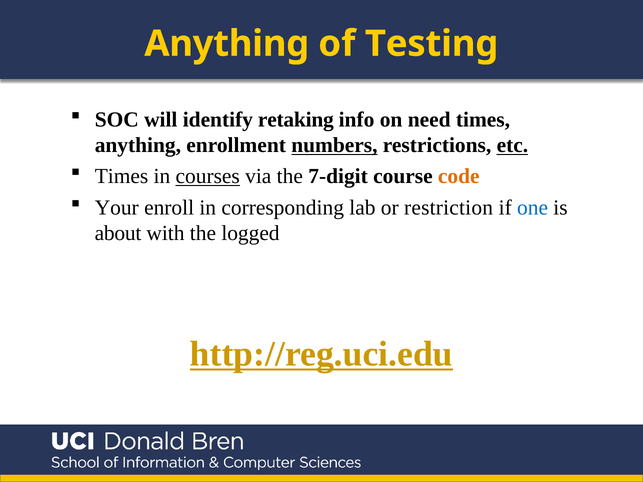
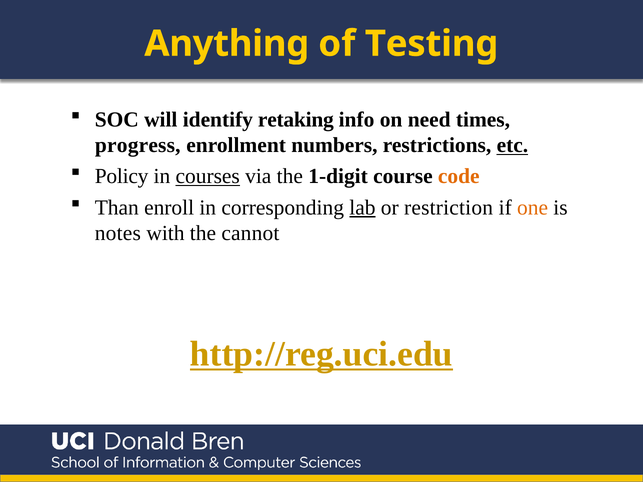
anything at (138, 145): anything -> progress
numbers underline: present -> none
Times at (122, 176): Times -> Policy
7-digit: 7-digit -> 1-digit
Your: Your -> Than
lab underline: none -> present
one colour: blue -> orange
about: about -> notes
logged: logged -> cannot
